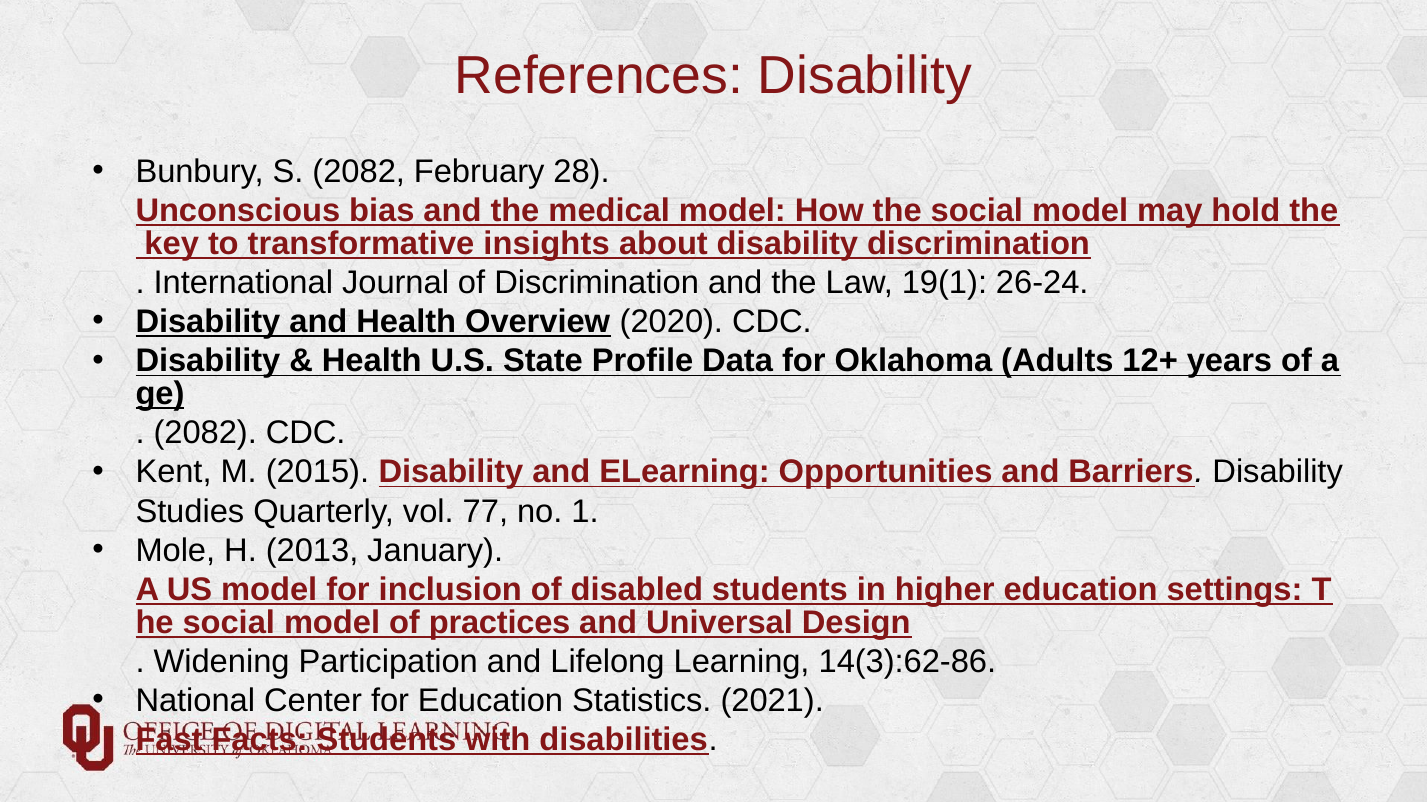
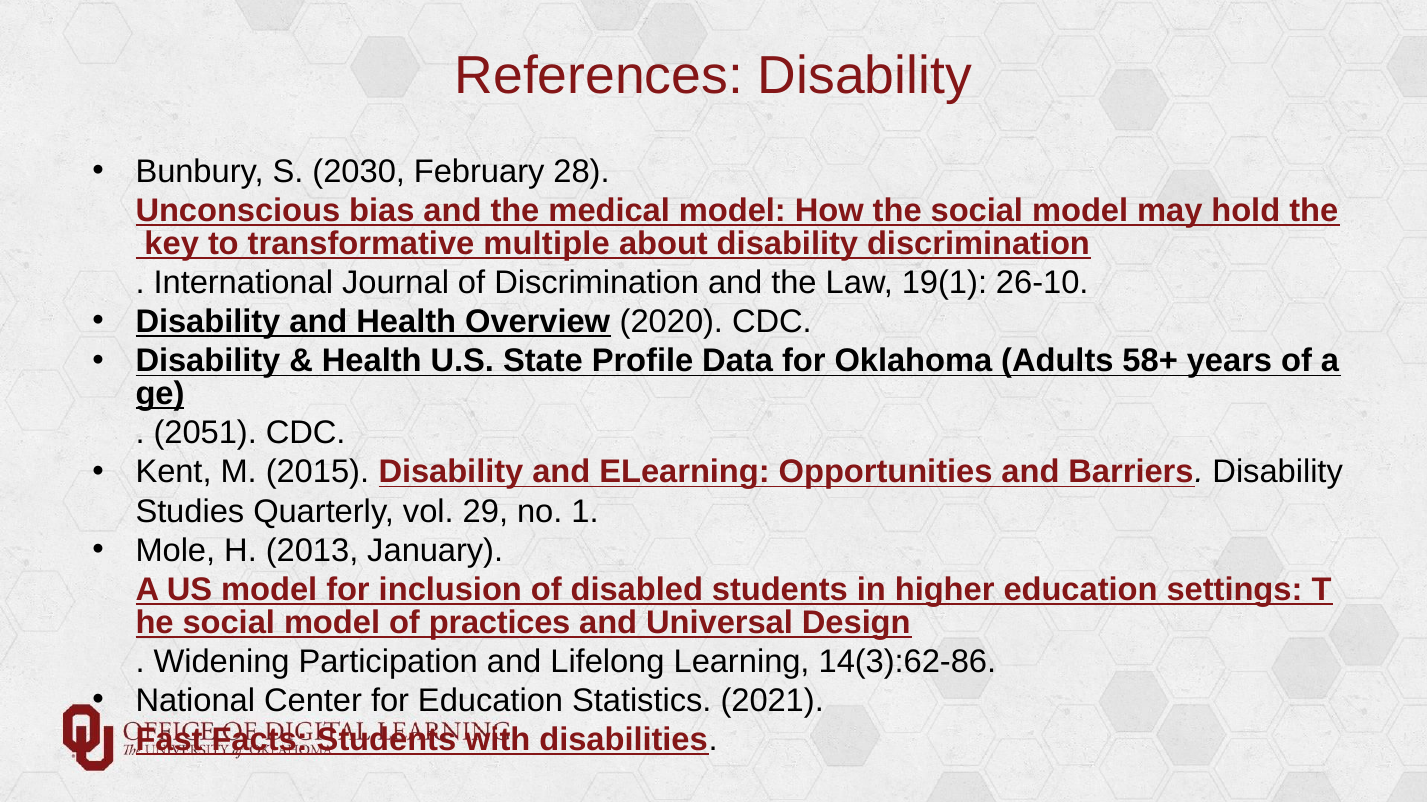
S 2082: 2082 -> 2030
insights: insights -> multiple
26-24: 26-24 -> 26-10
12+: 12+ -> 58+
2082 at (205, 433): 2082 -> 2051
77: 77 -> 29
